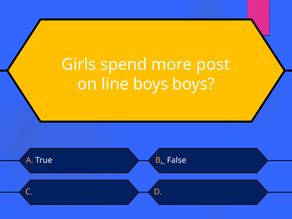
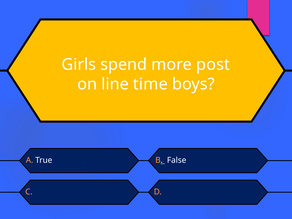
line boys: boys -> time
